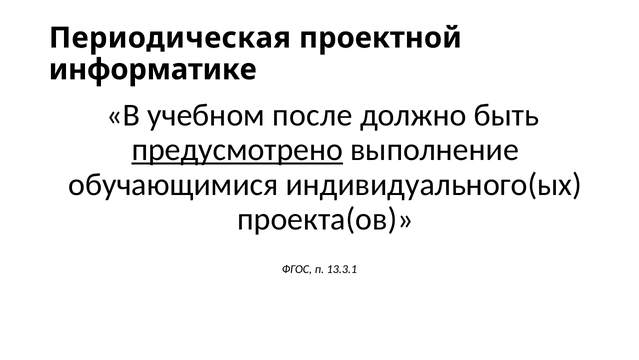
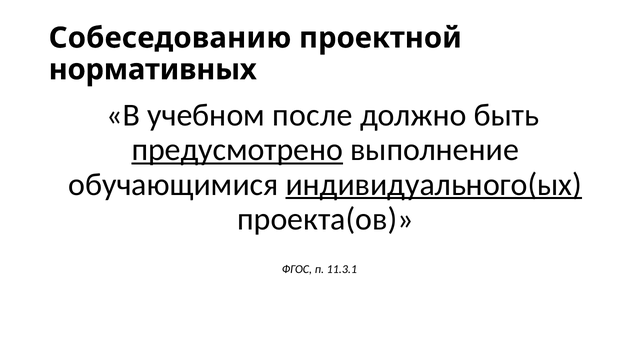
Периодическая: Периодическая -> Собеседованию
информатике: информатике -> нормативных
индивидуального(ых underline: none -> present
13.3.1: 13.3.1 -> 11.3.1
